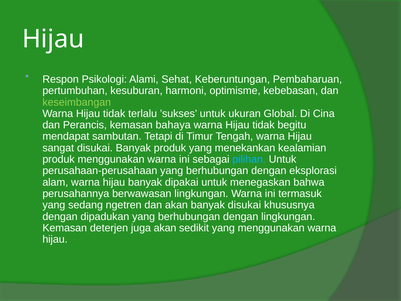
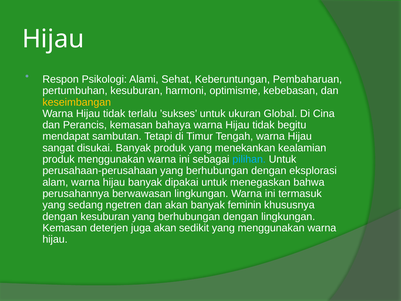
keseimbangan colour: light green -> yellow
banyak disukai: disukai -> feminin
dengan dipadukan: dipadukan -> kesuburan
